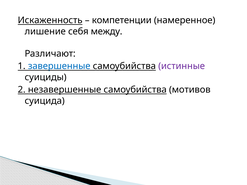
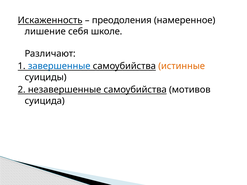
компетенции: компетенции -> преодоления
между: между -> школе
истинные colour: purple -> orange
